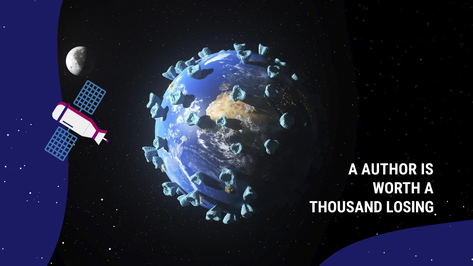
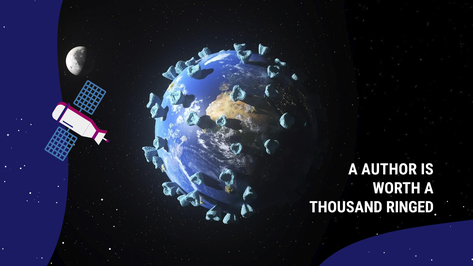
LOSING: LOSING -> RINGED
